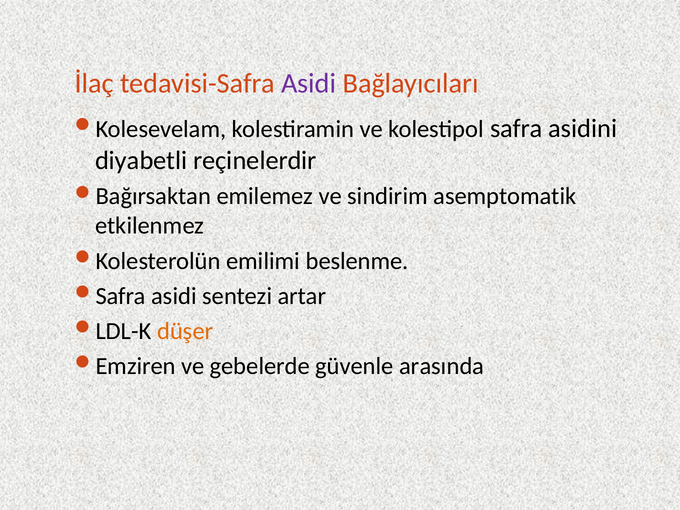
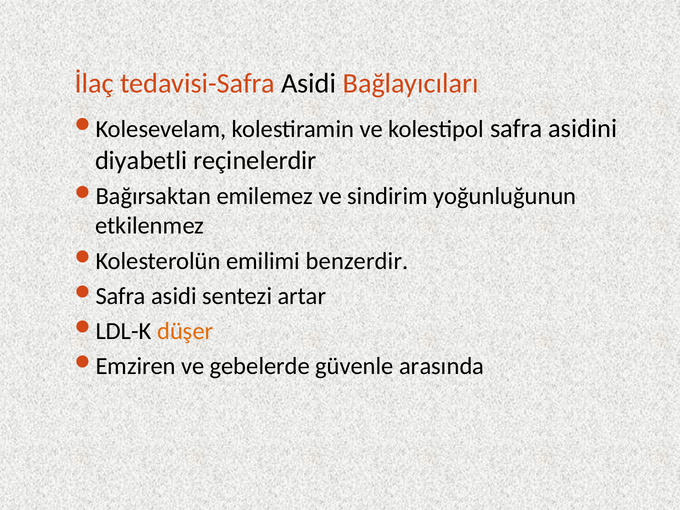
Asidi at (309, 84) colour: purple -> black
asemptomatik: asemptomatik -> yoğunluğunun
beslenme: beslenme -> benzerdir
